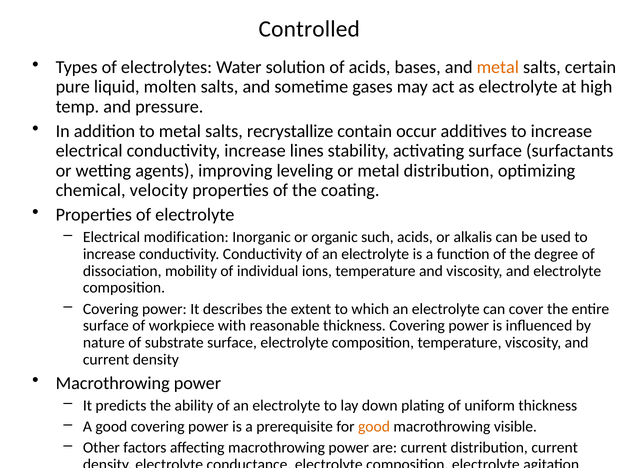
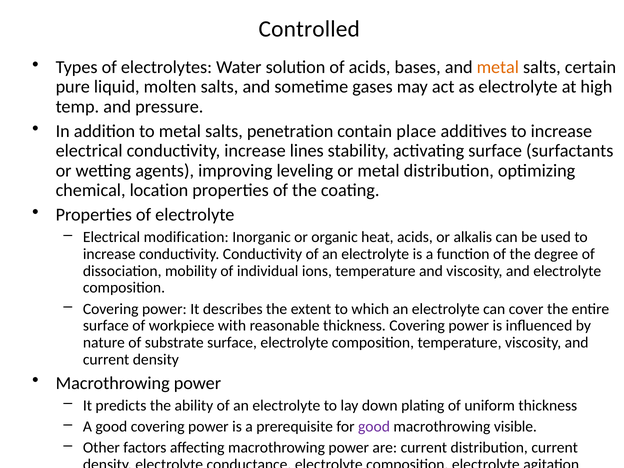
recrystallize: recrystallize -> penetration
occur: occur -> place
velocity: velocity -> location
such: such -> heat
good at (374, 427) colour: orange -> purple
